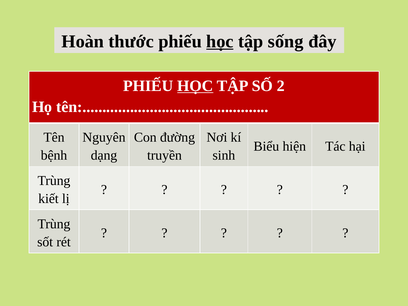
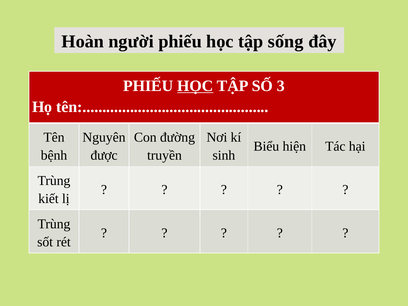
thước: thước -> người
học at (220, 41) underline: present -> none
2: 2 -> 3
dạng: dạng -> được
